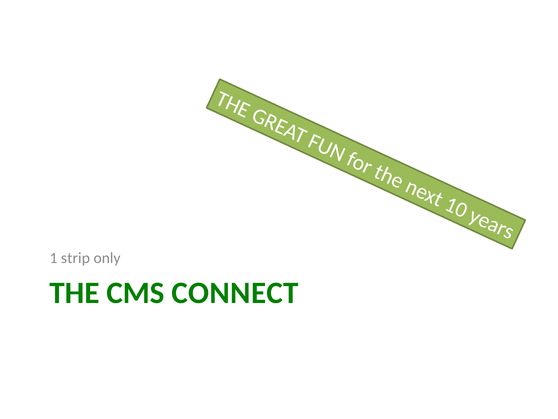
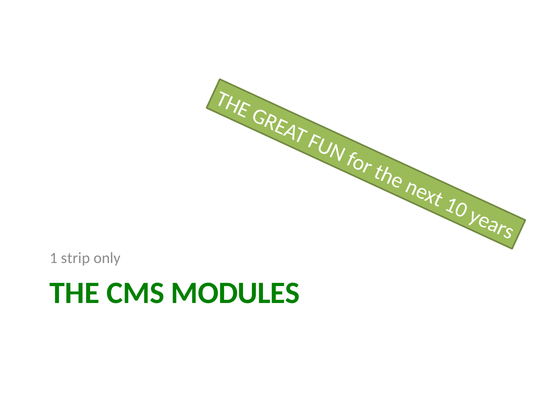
CONNECT: CONNECT -> MODULES
